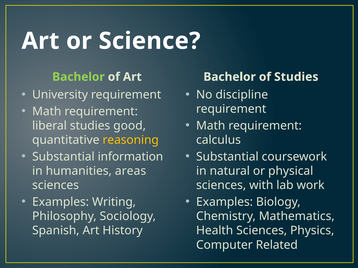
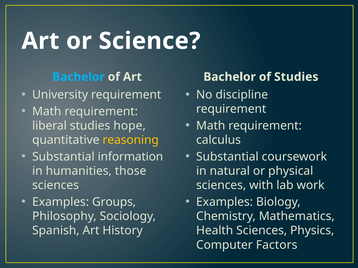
Bachelor at (78, 77) colour: light green -> light blue
good: good -> hope
areas: areas -> those
Writing: Writing -> Groups
Related: Related -> Factors
